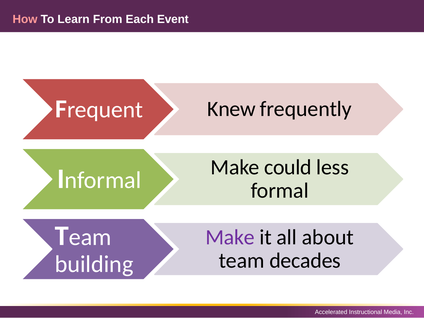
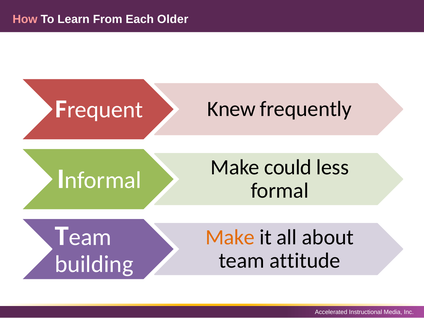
Event: Event -> Older
Make at (230, 237) colour: purple -> orange
decades: decades -> attitude
